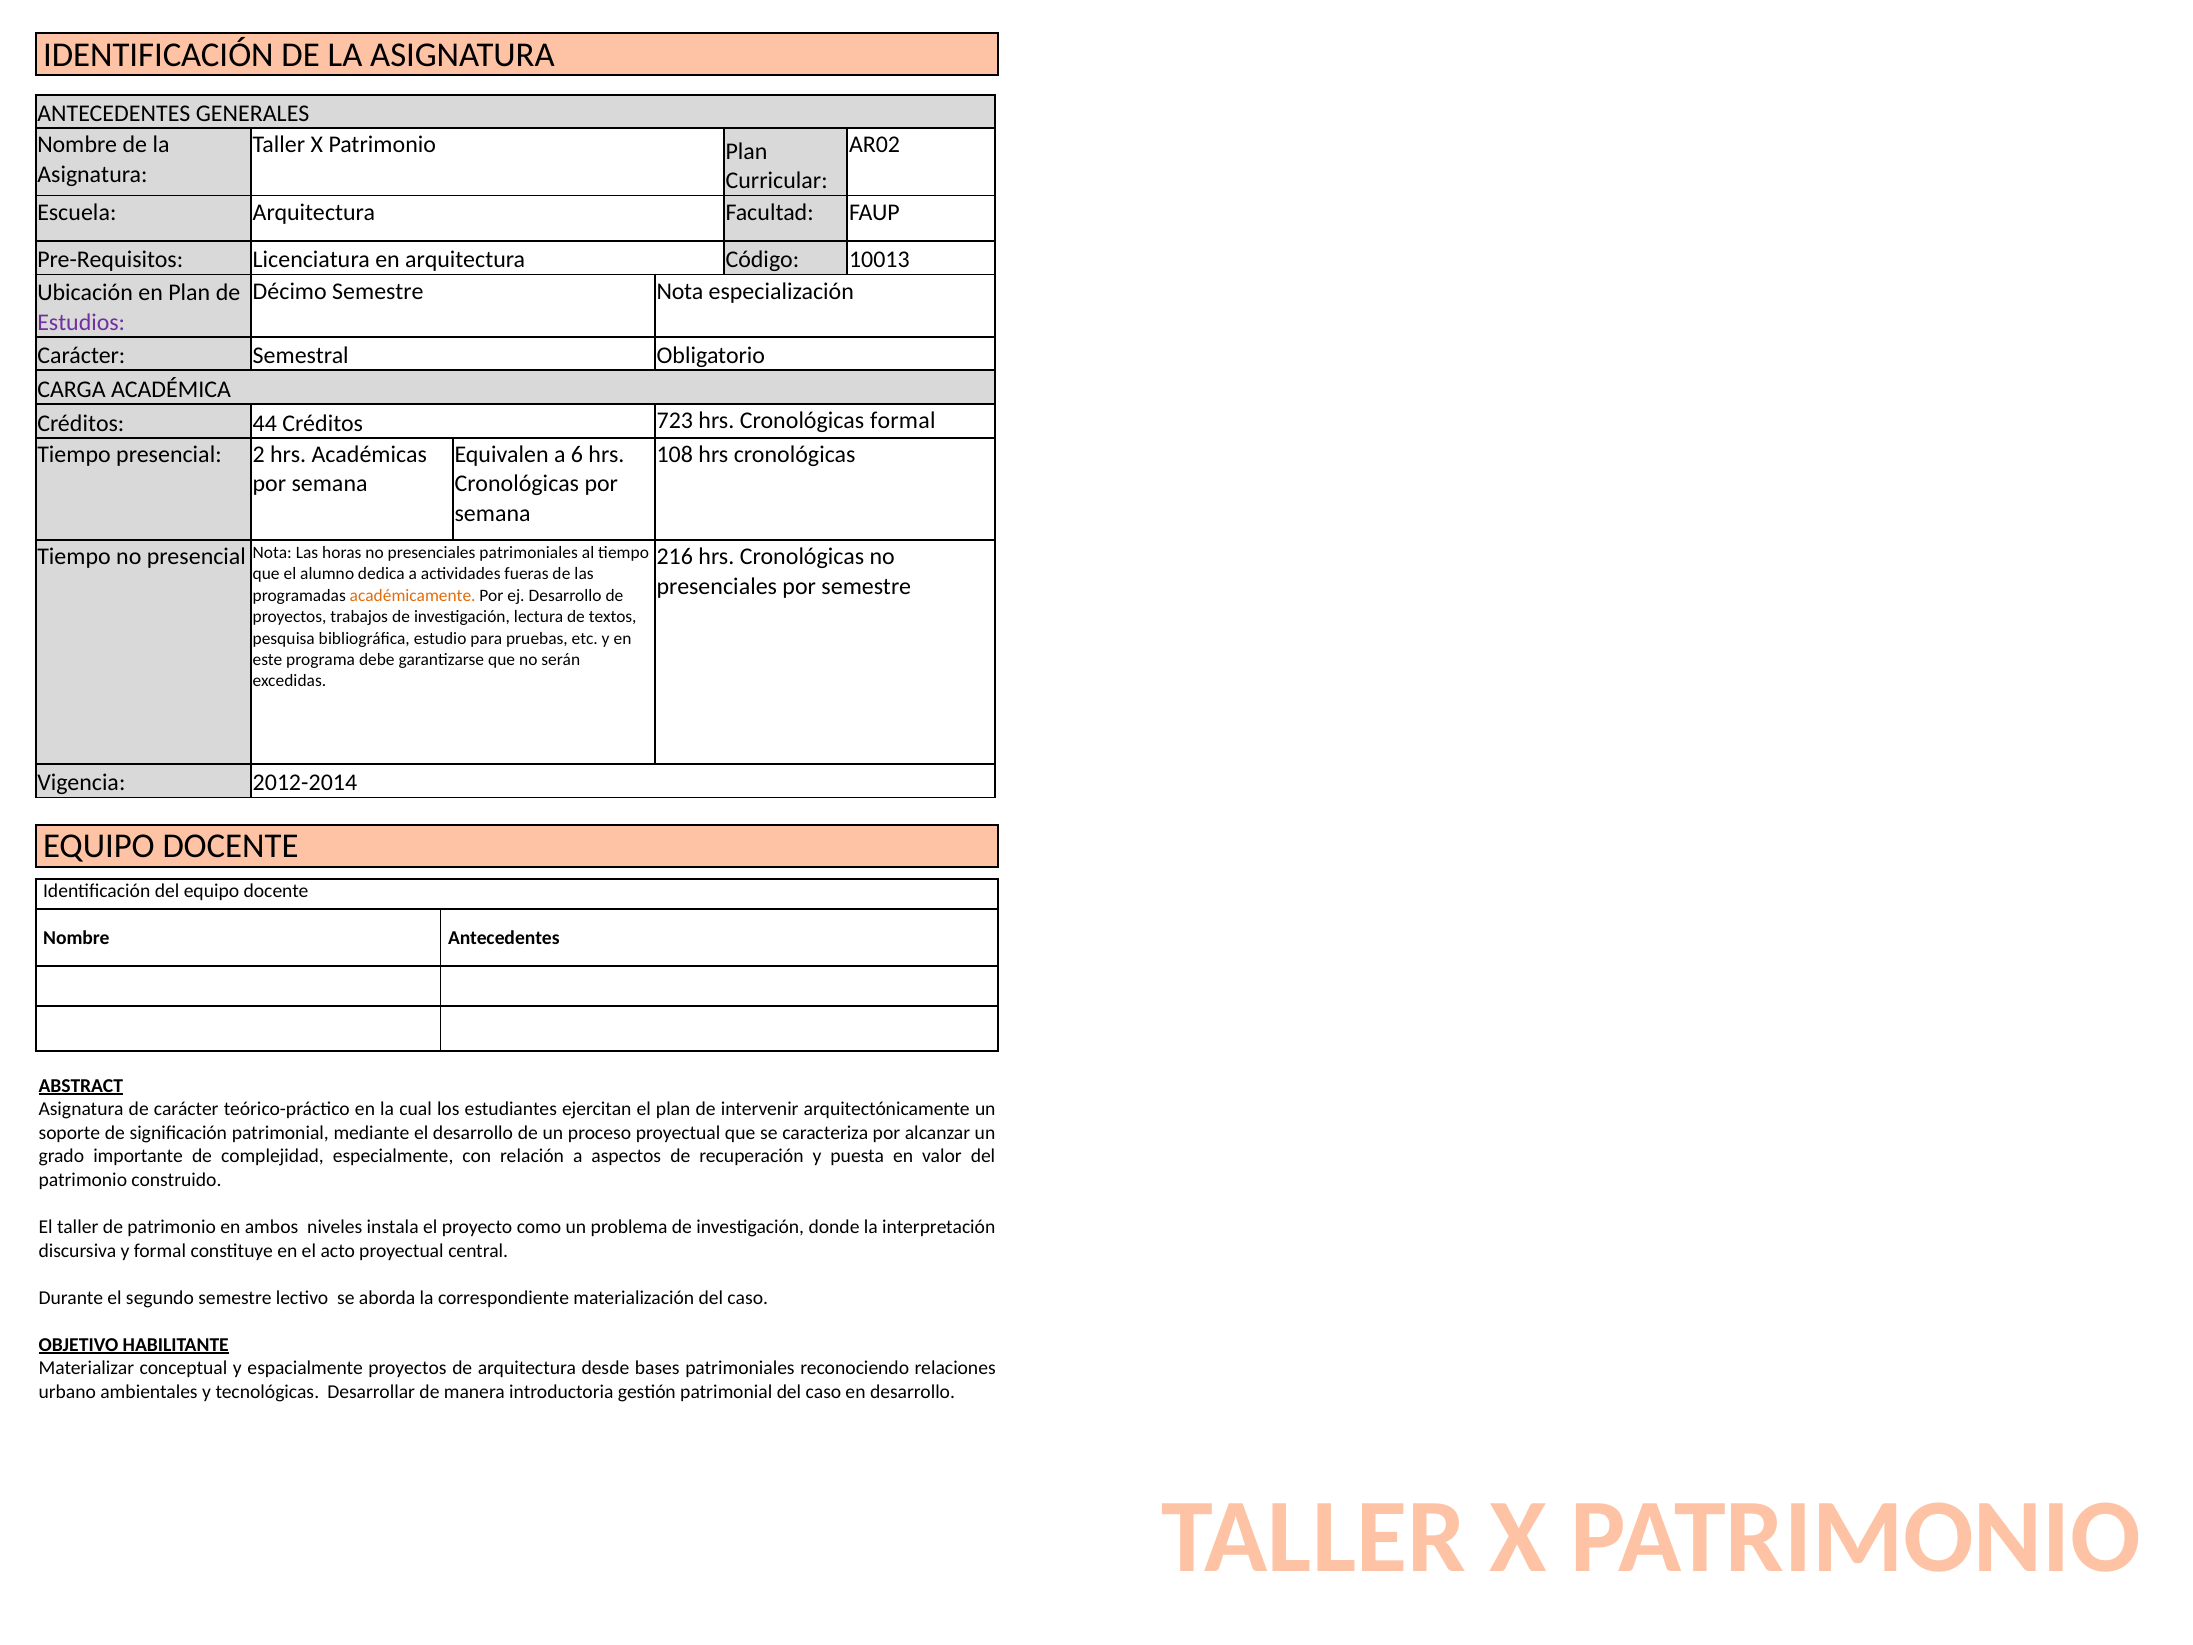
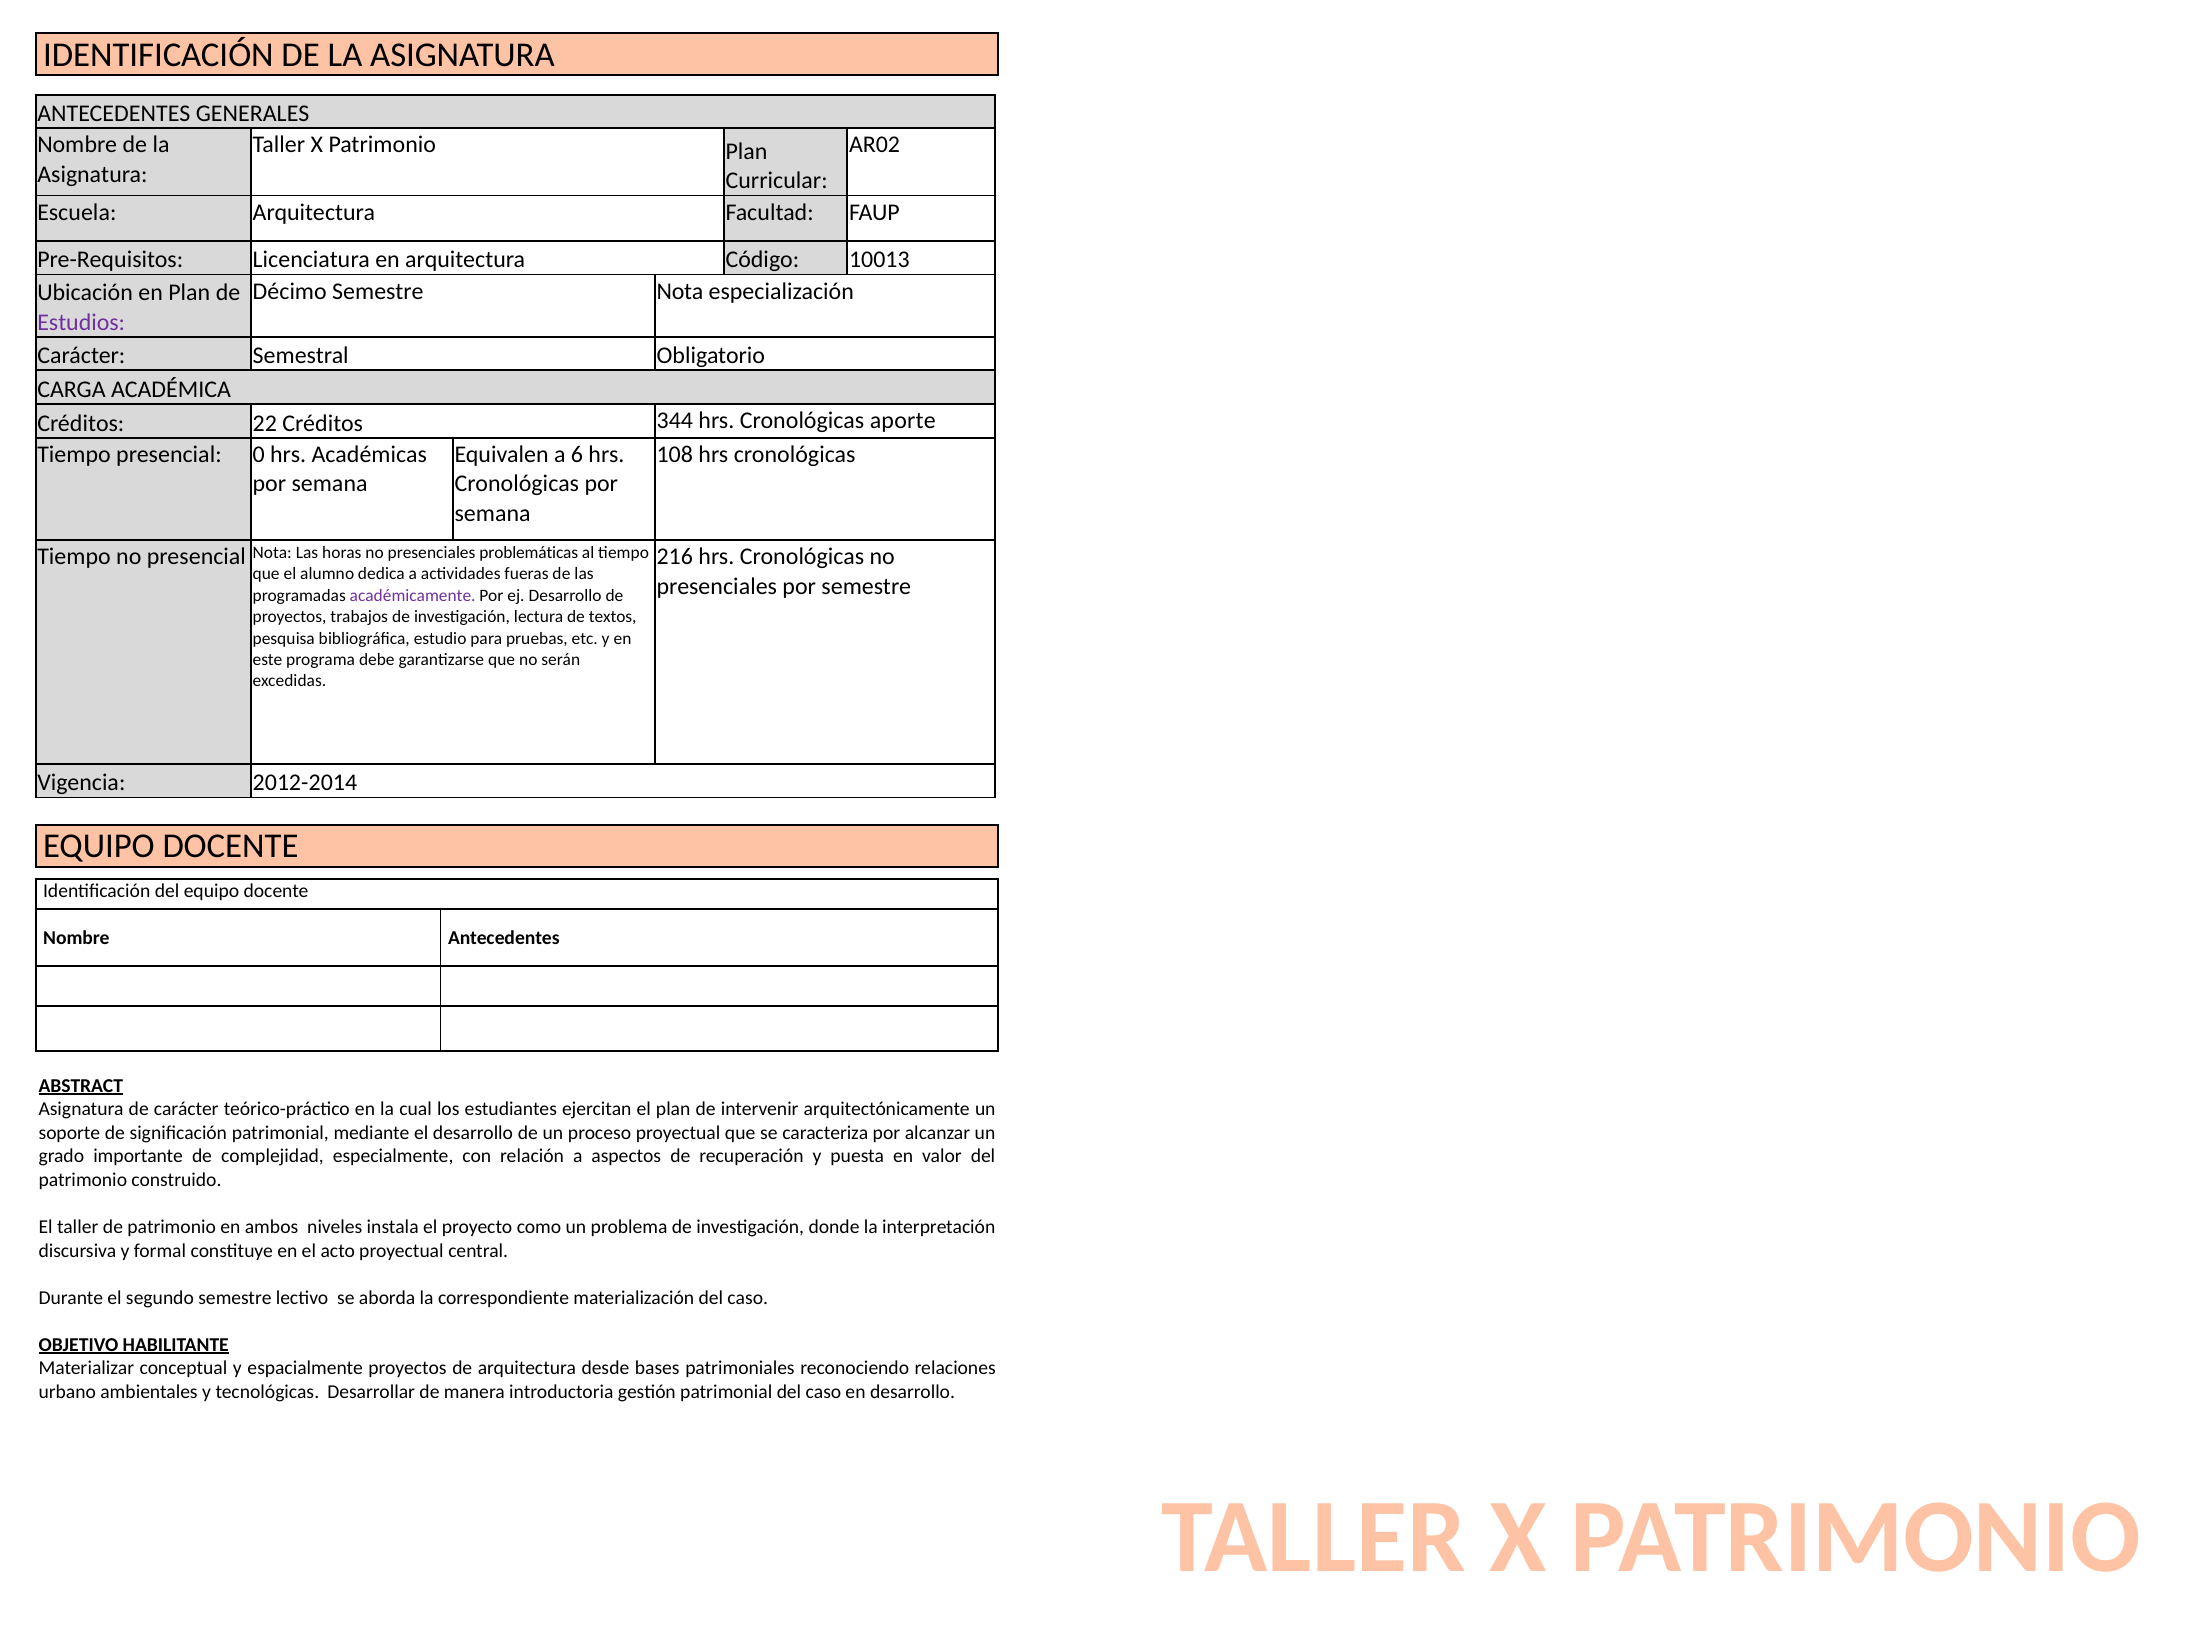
44: 44 -> 22
723: 723 -> 344
Cronológicas formal: formal -> aporte
2: 2 -> 0
presenciales patrimoniales: patrimoniales -> problemáticas
académicamente colour: orange -> purple
